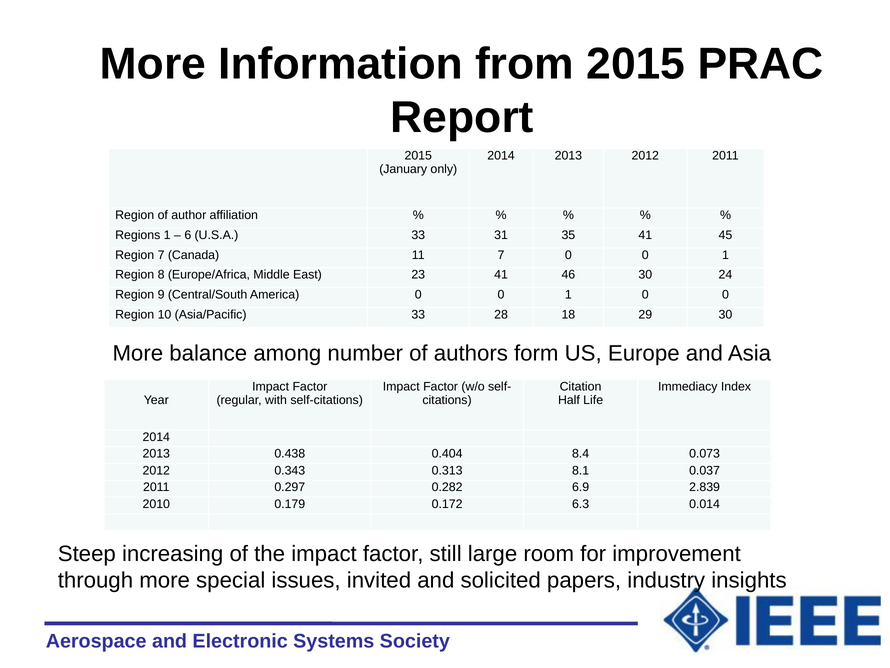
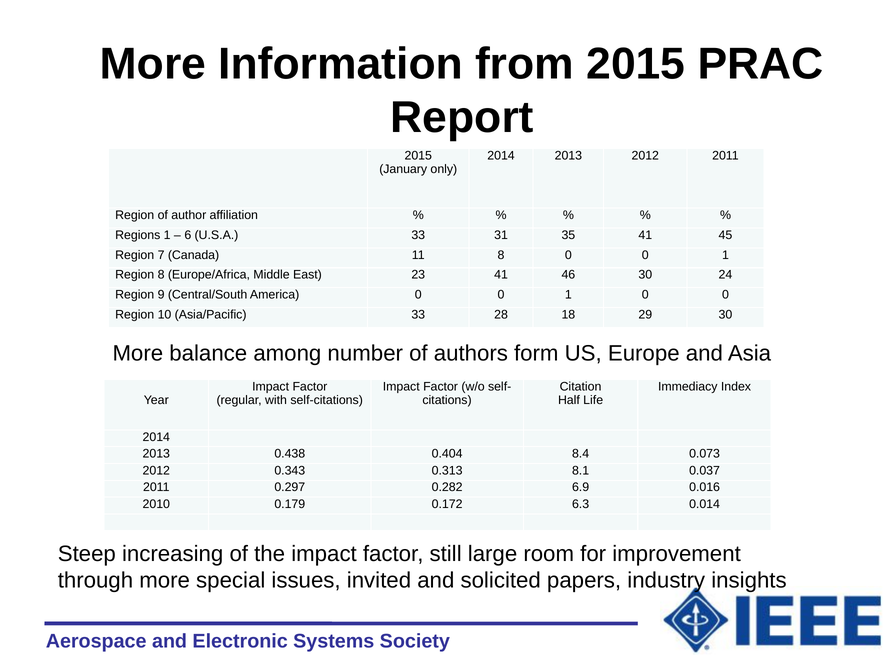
11 7: 7 -> 8
2.839: 2.839 -> 0.016
